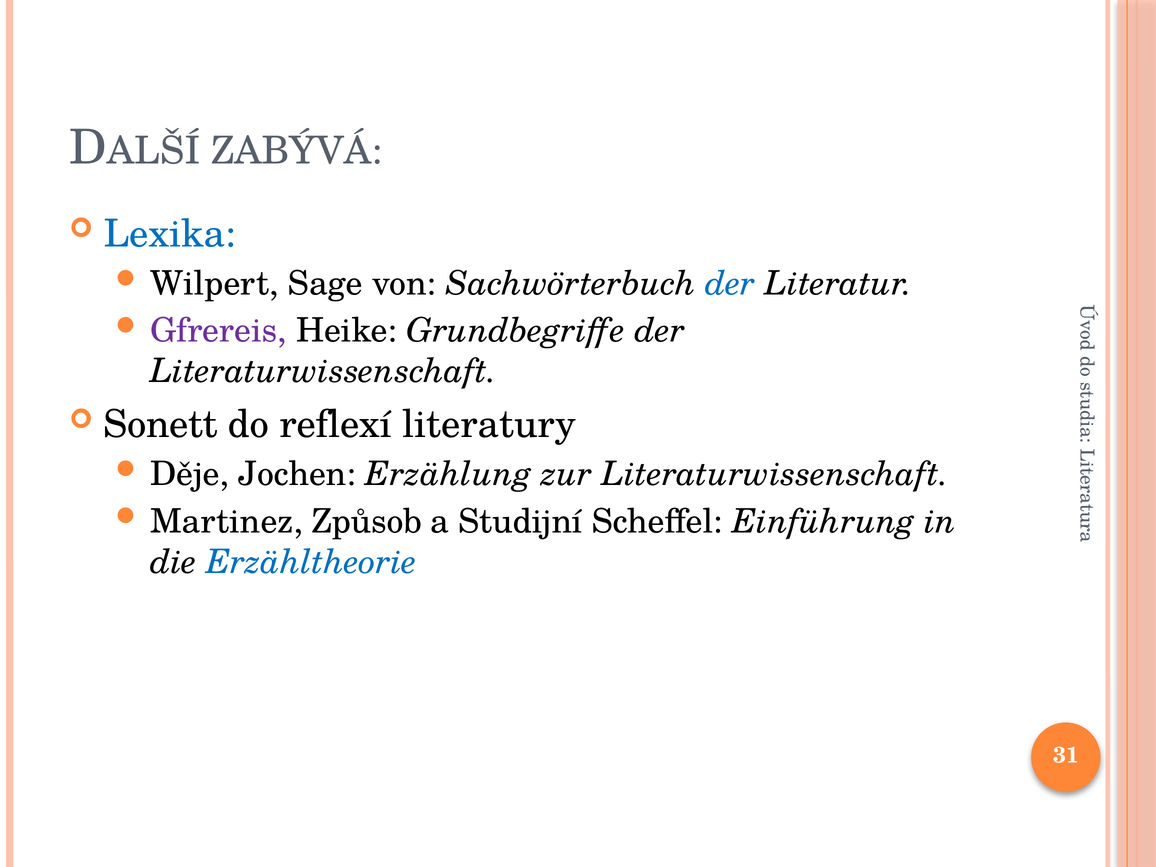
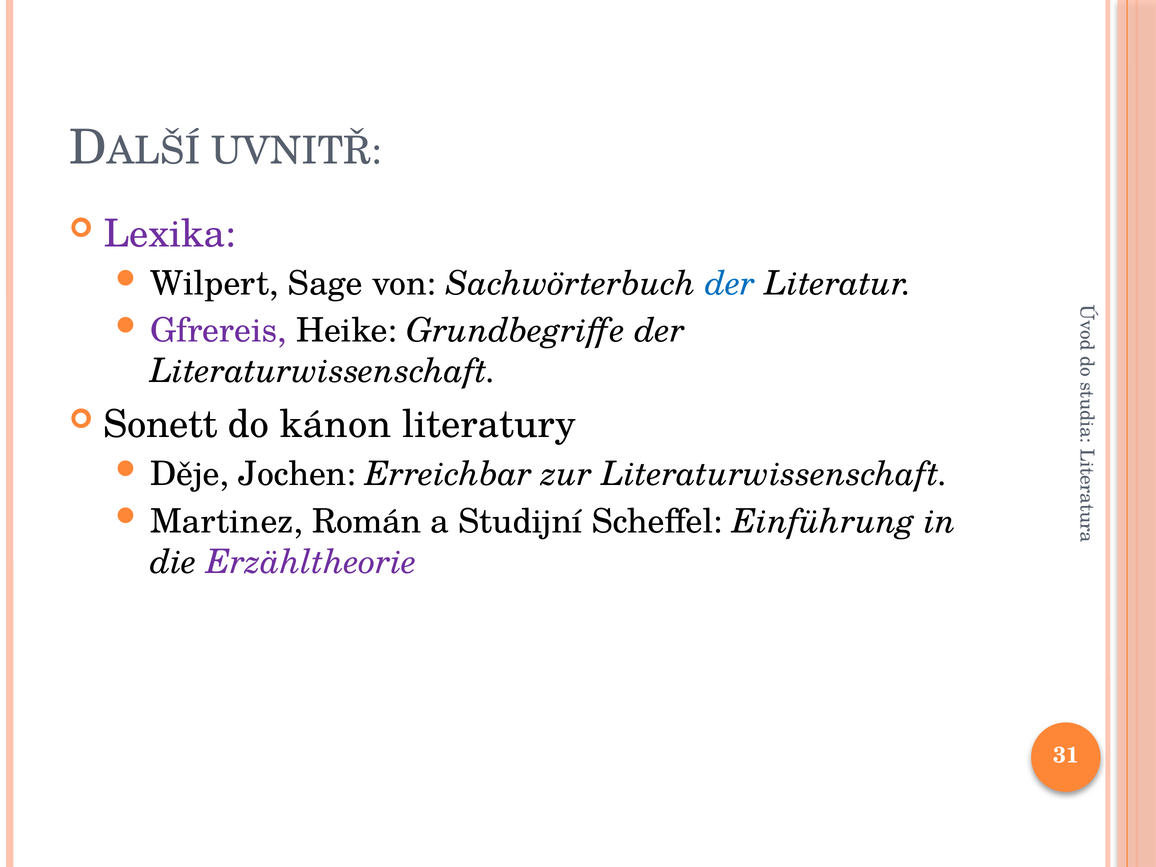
ZABÝVÁ: ZABÝVÁ -> UVNITŘ
Lexika colour: blue -> purple
reflexí: reflexí -> kánon
Erzählung: Erzählung -> Erreichbar
Způsob: Způsob -> Román
Erzähltheorie colour: blue -> purple
